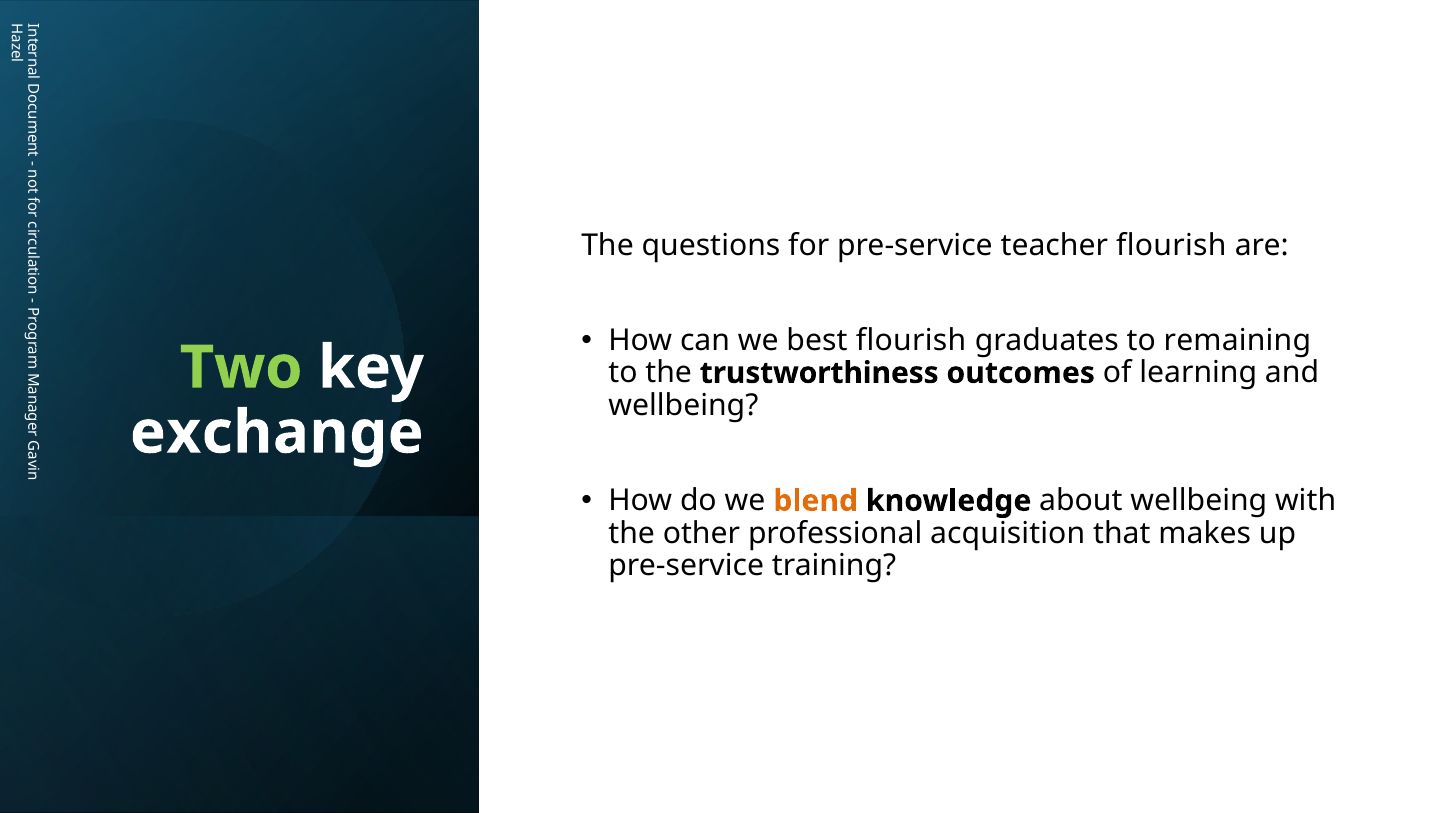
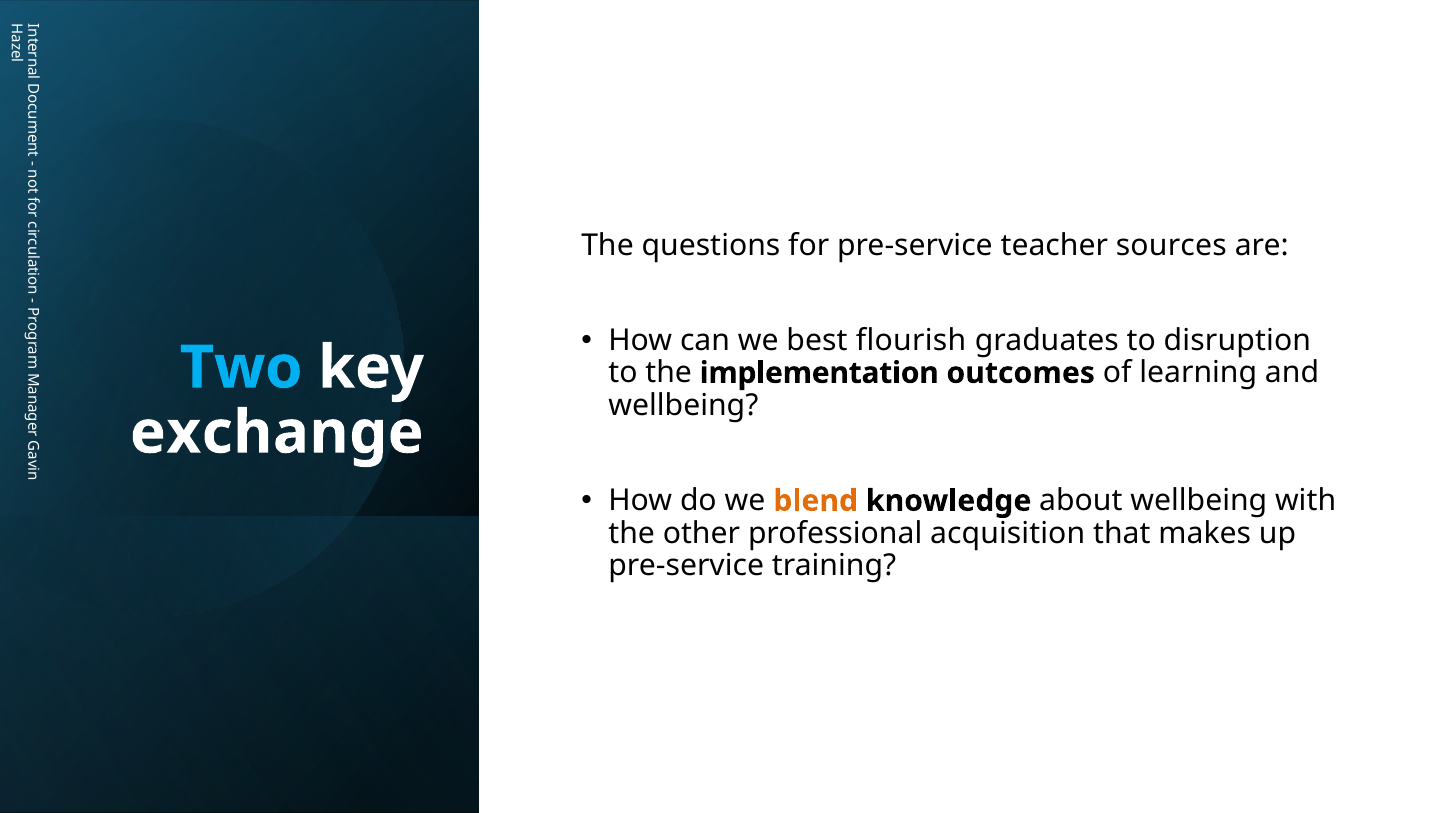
teacher flourish: flourish -> sources
remaining: remaining -> disruption
Two colour: light green -> light blue
trustworthiness: trustworthiness -> implementation
